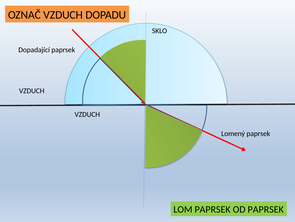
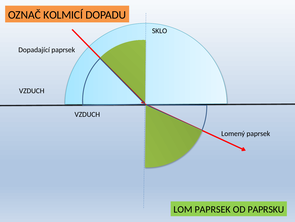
OZNAČ VZDUCH: VZDUCH -> KOLMICÍ
OD PAPRSEK: PAPRSEK -> PAPRSKU
